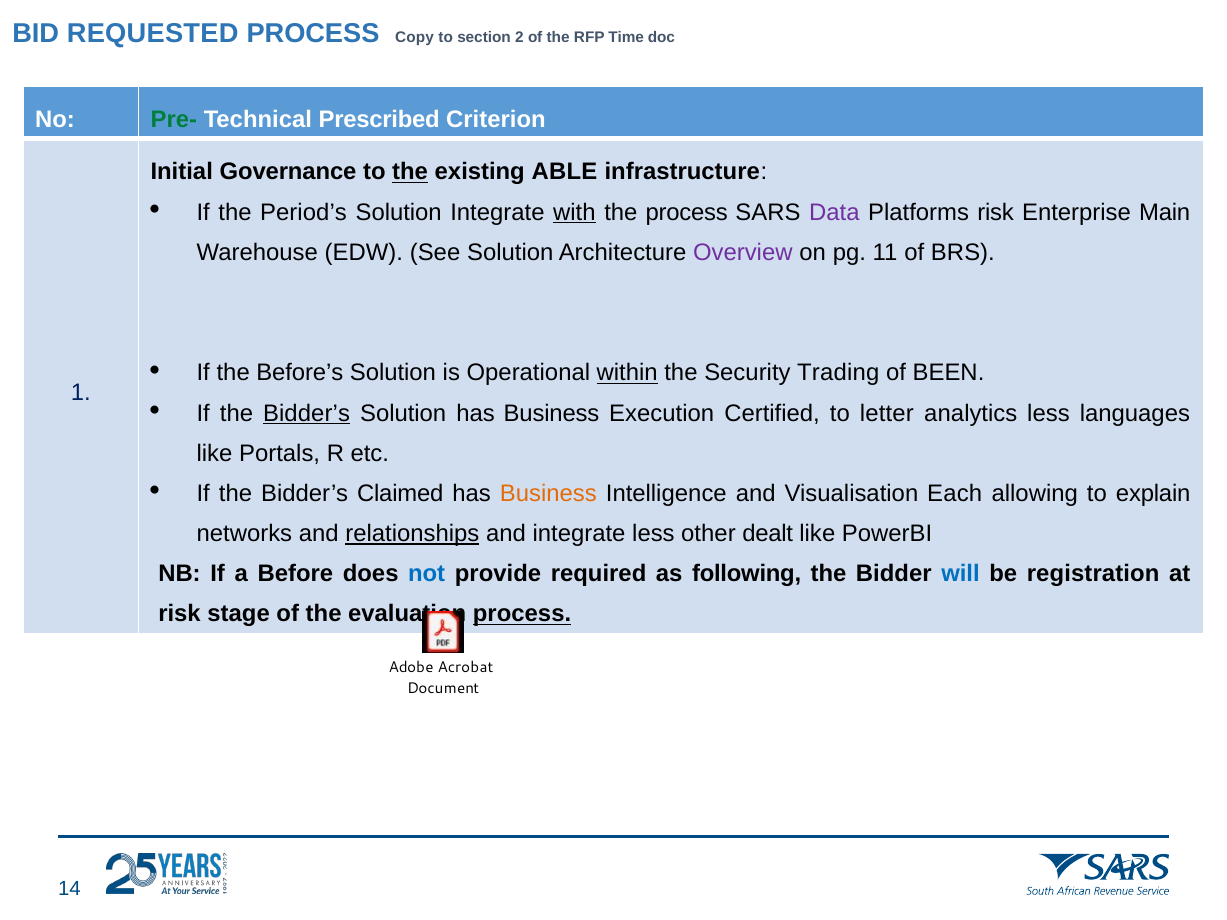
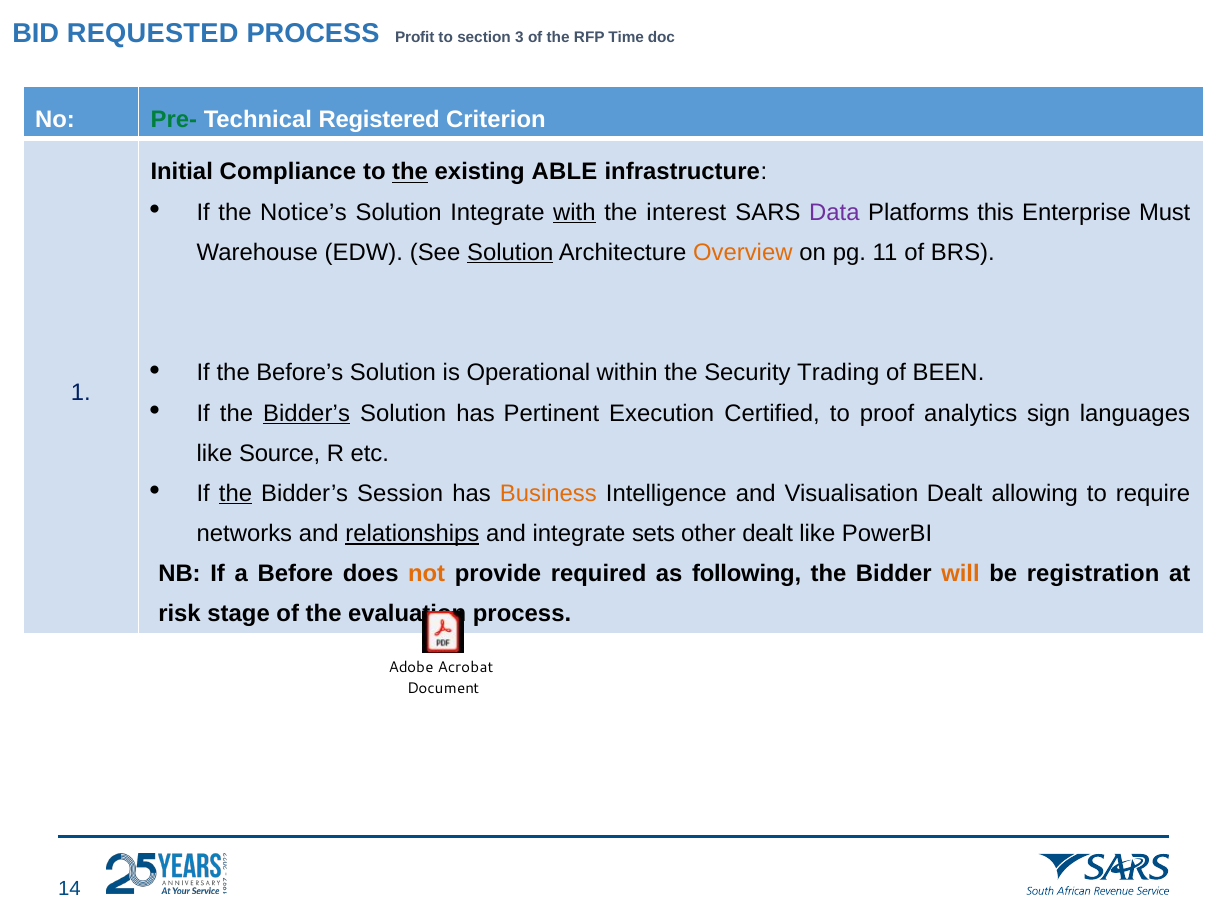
Copy: Copy -> Profit
2: 2 -> 3
Prescribed: Prescribed -> Registered
Governance: Governance -> Compliance
Period’s: Period’s -> Notice’s
the process: process -> interest
Platforms risk: risk -> this
Main: Main -> Must
Solution at (510, 252) underline: none -> present
Overview colour: purple -> orange
within underline: present -> none
Solution has Business: Business -> Pertinent
letter: letter -> proof
analytics less: less -> sign
Portals: Portals -> Source
the at (236, 494) underline: none -> present
Claimed: Claimed -> Session
Visualisation Each: Each -> Dealt
explain: explain -> require
integrate less: less -> sets
not colour: blue -> orange
will colour: blue -> orange
process at (522, 614) underline: present -> none
